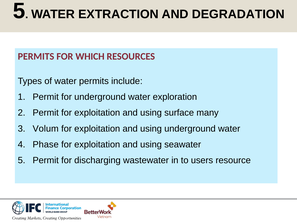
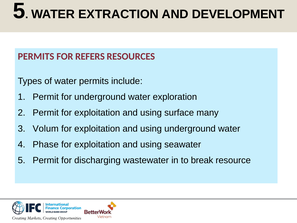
DEGRADATION: DEGRADATION -> DEVELOPMENT
WHICH: WHICH -> REFERS
users: users -> break
